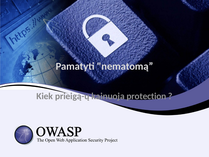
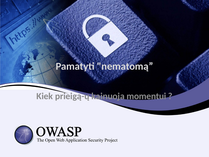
protection: protection -> momentui
